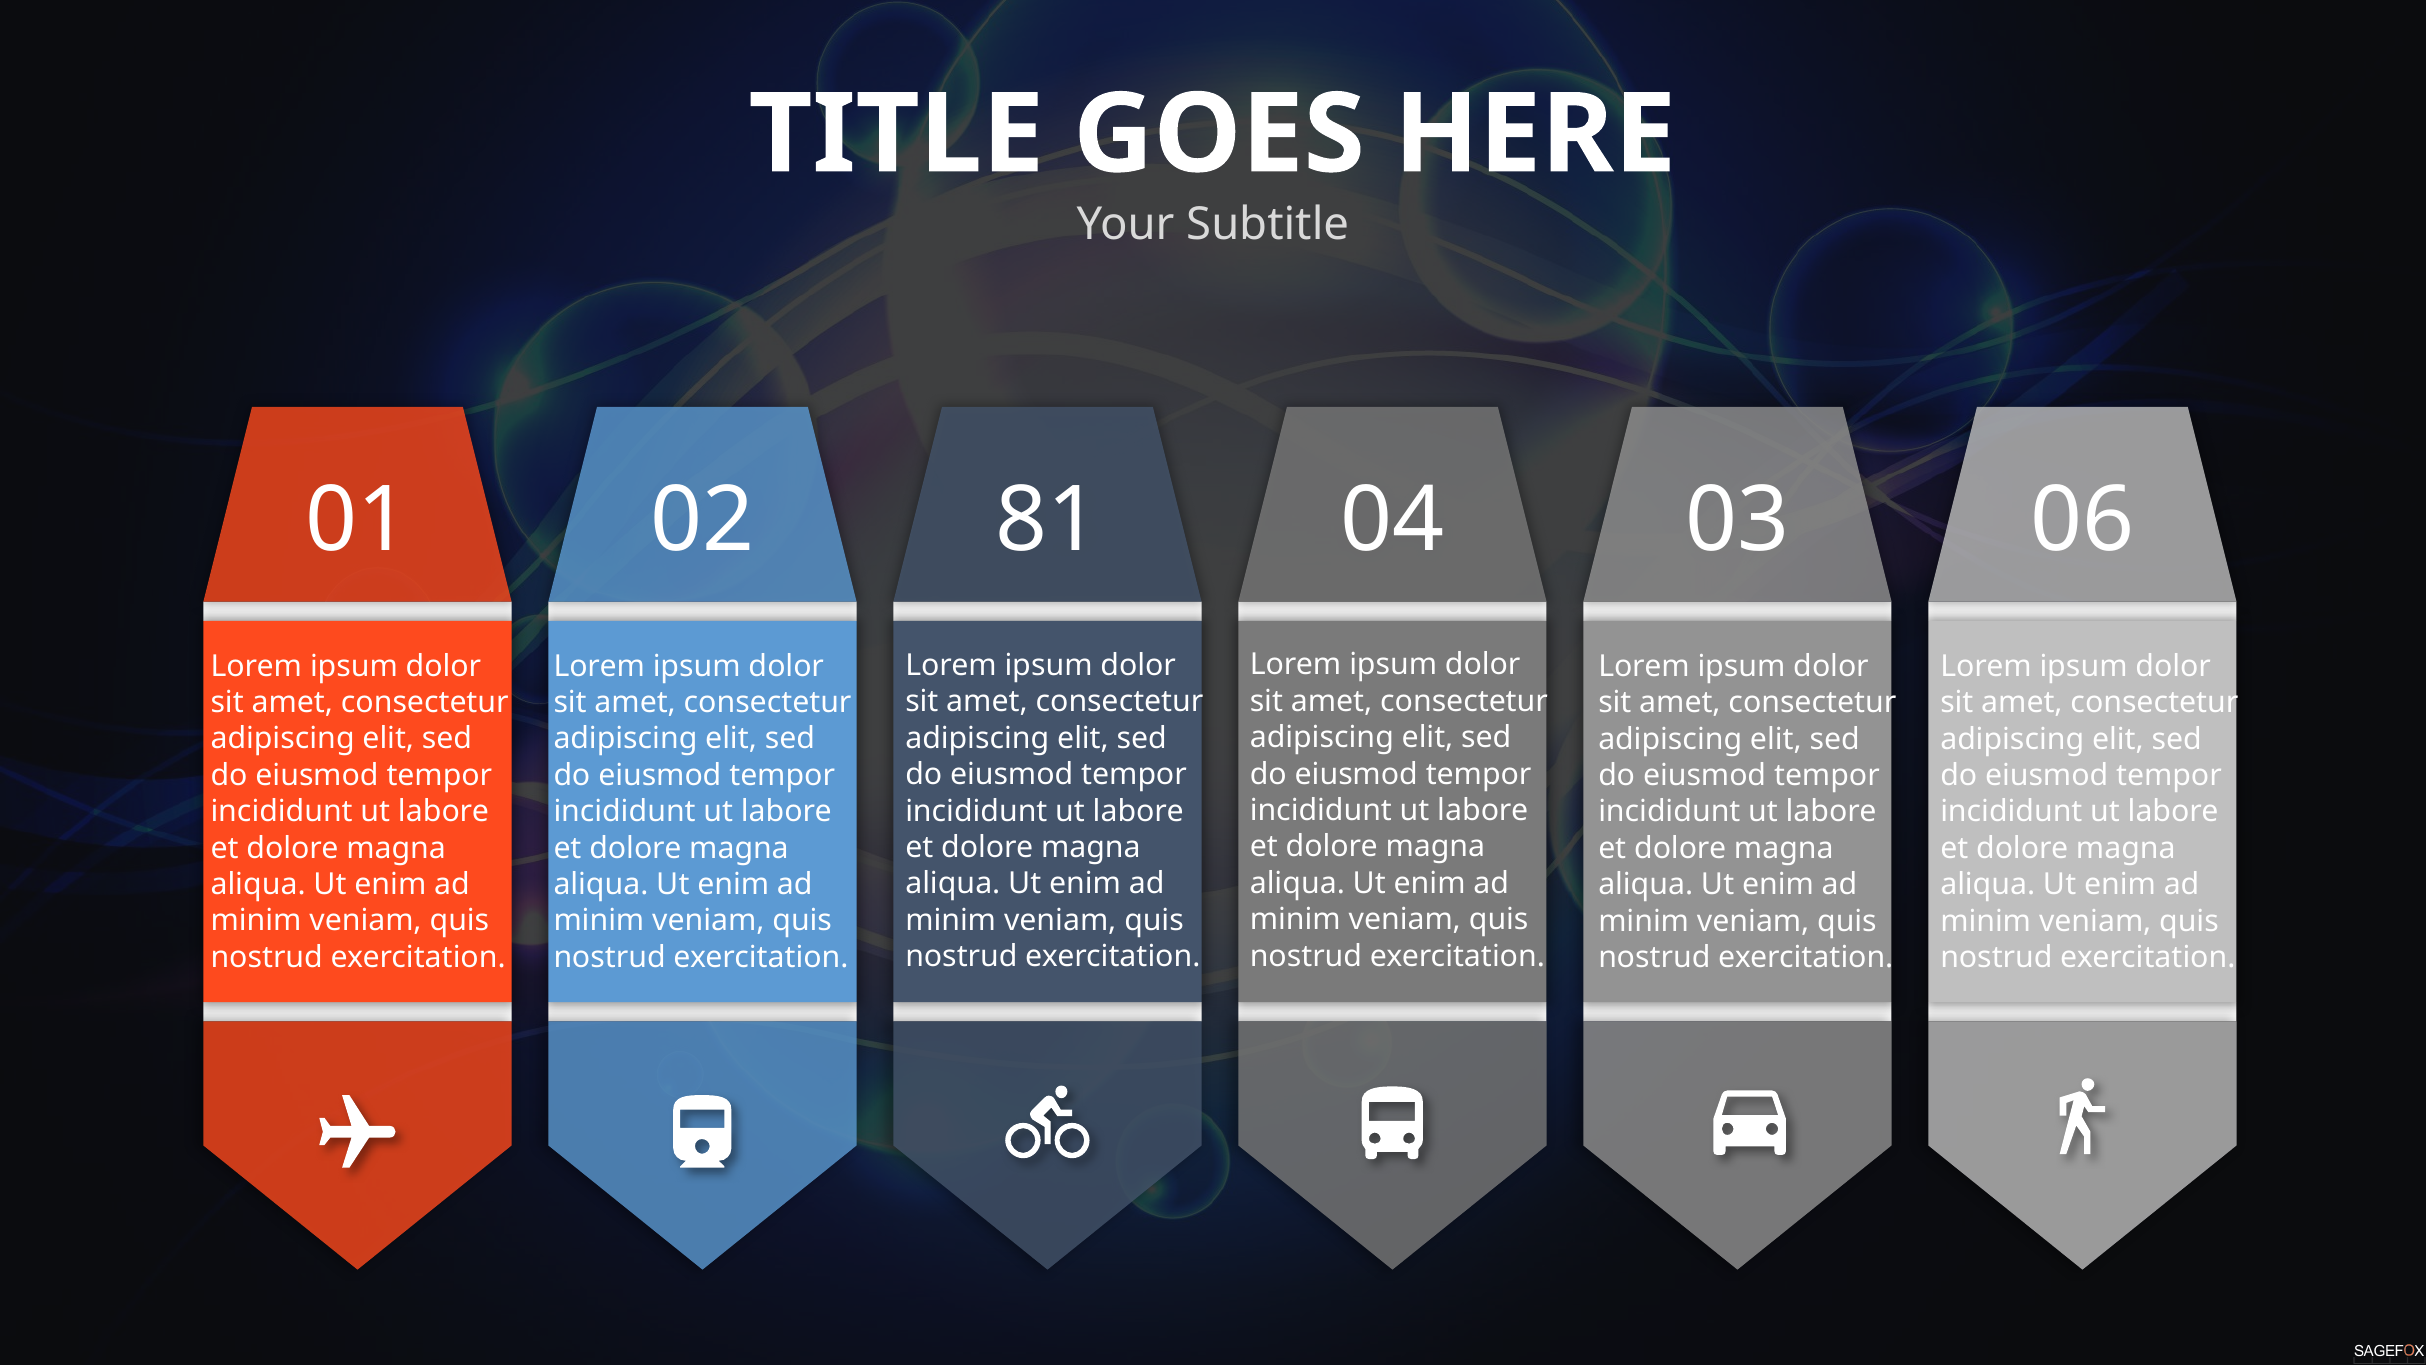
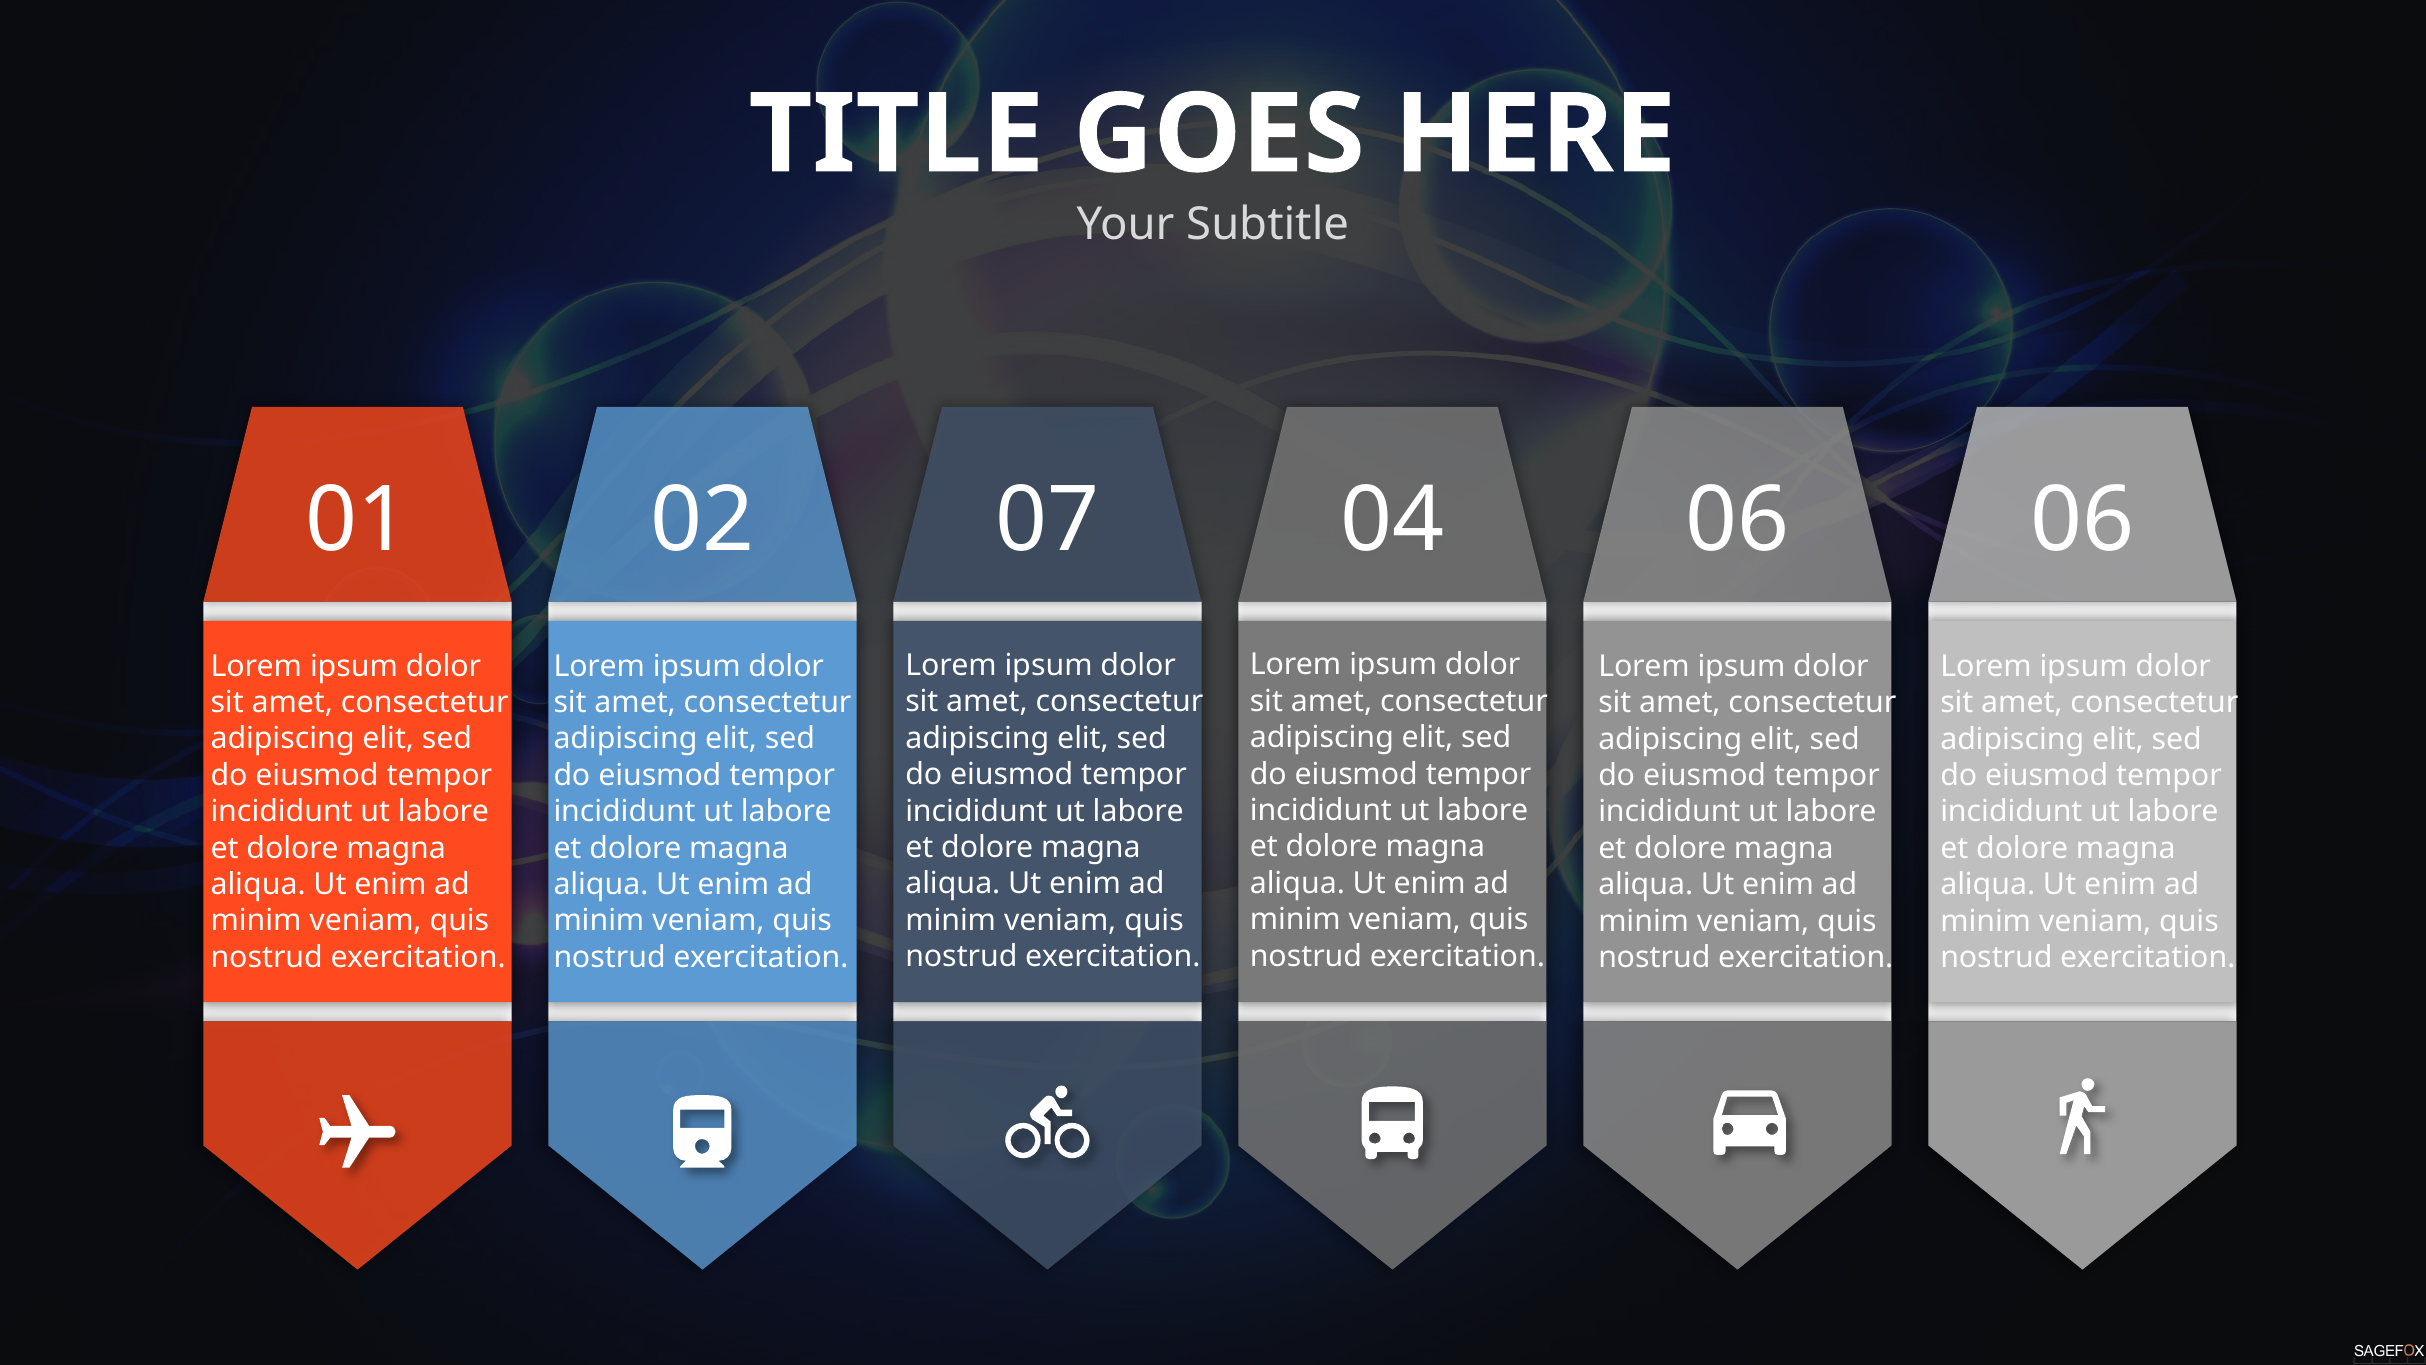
81: 81 -> 07
04 03: 03 -> 06
